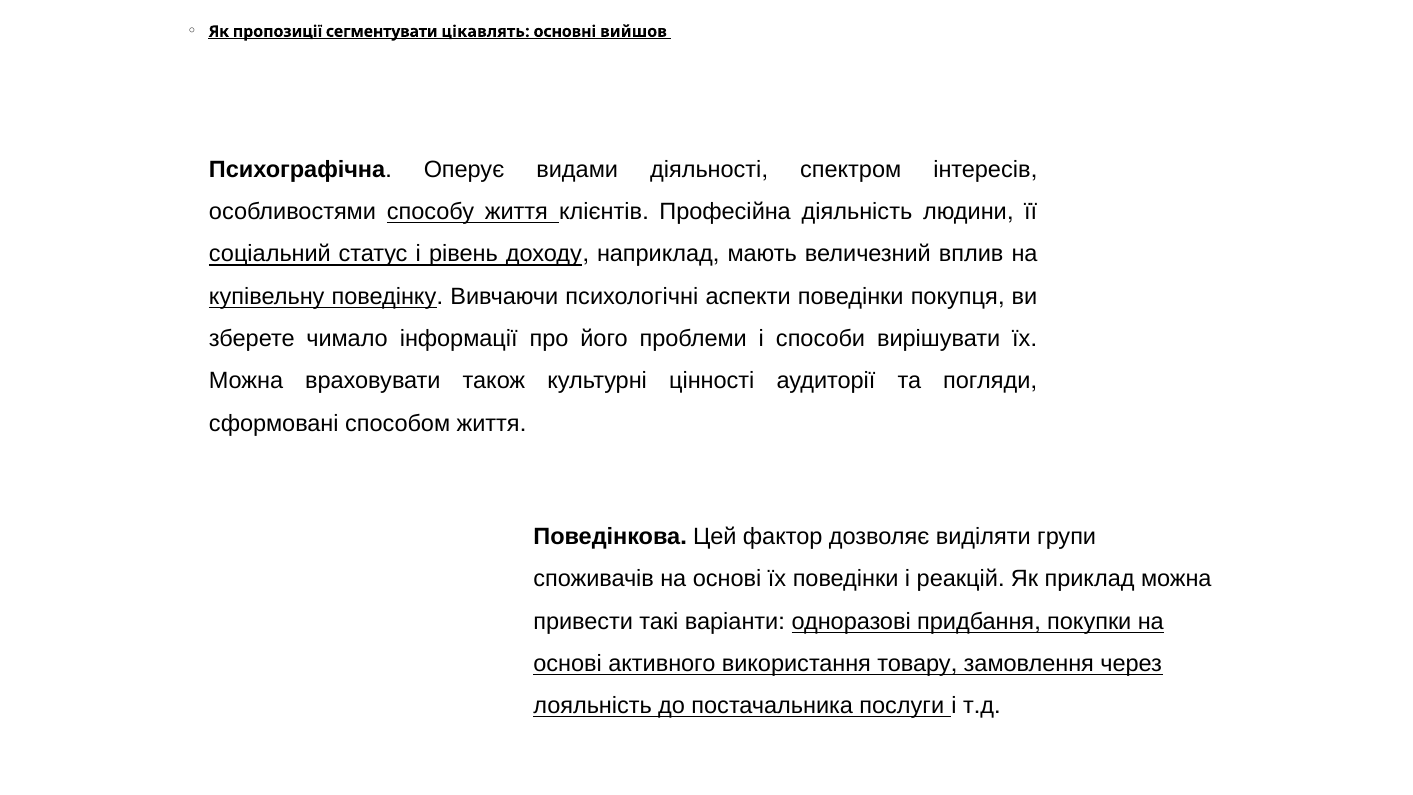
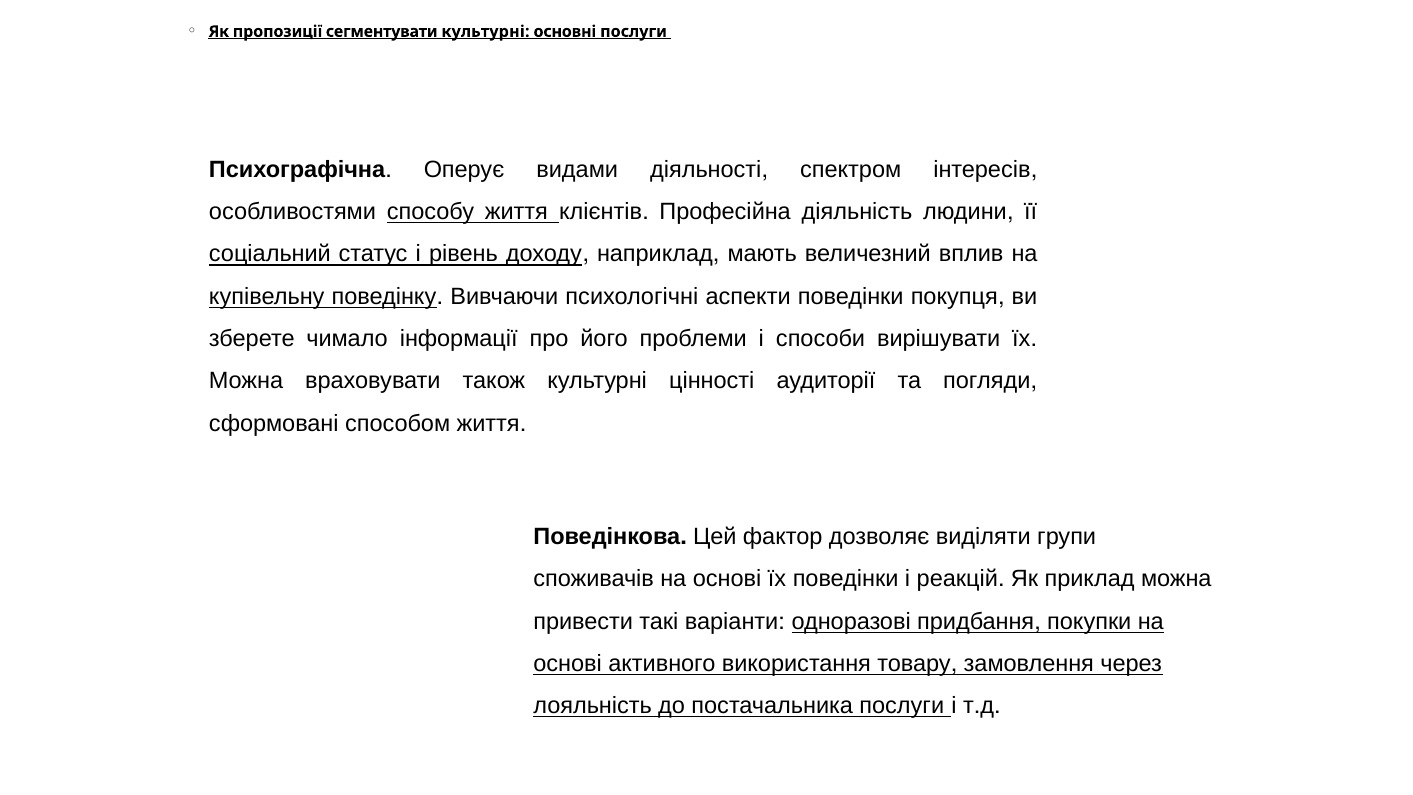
сегментувати цікавлять: цікавлять -> культурні
основні вийшов: вийшов -> послуги
